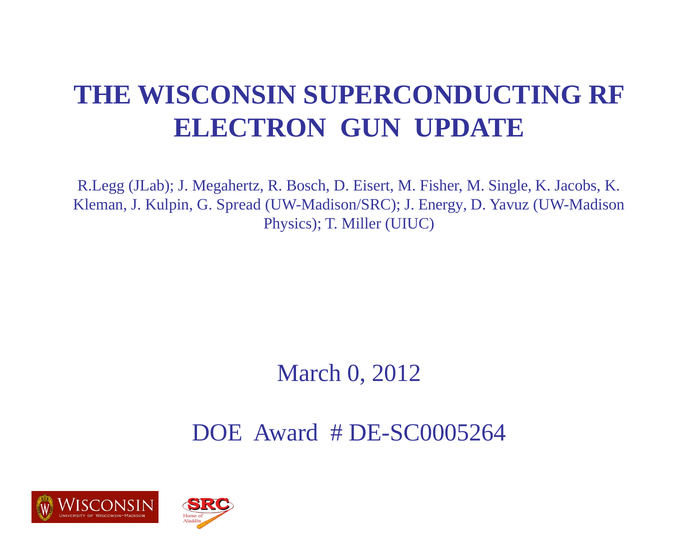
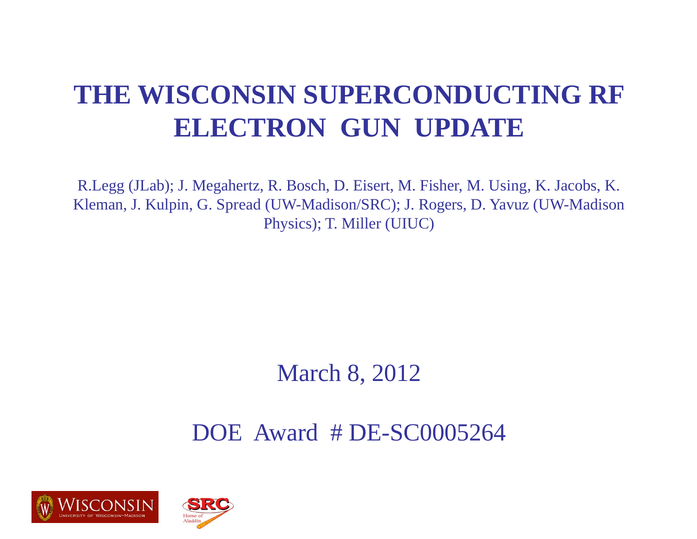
Single: Single -> Using
Energy: Energy -> Rogers
0: 0 -> 8
